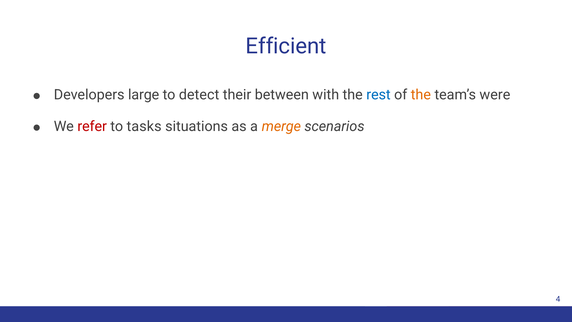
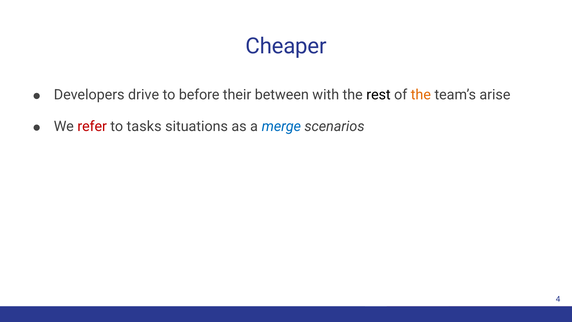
Efficient: Efficient -> Cheaper
large: large -> drive
detect: detect -> before
rest colour: blue -> black
were: were -> arise
merge colour: orange -> blue
